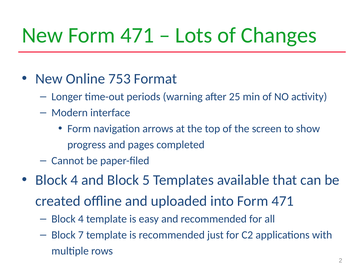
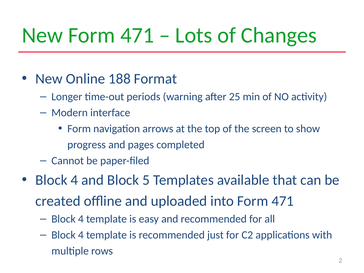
753: 753 -> 188
7 at (81, 235): 7 -> 4
